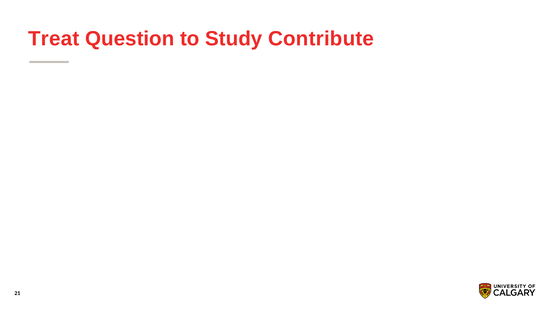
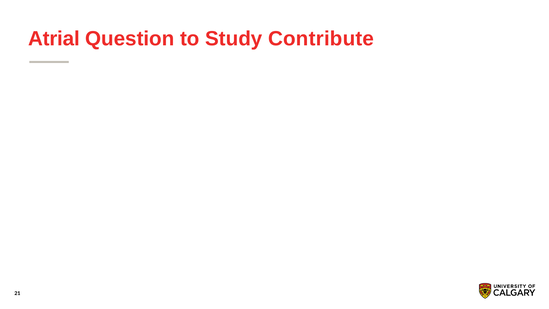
Treat: Treat -> Atrial
